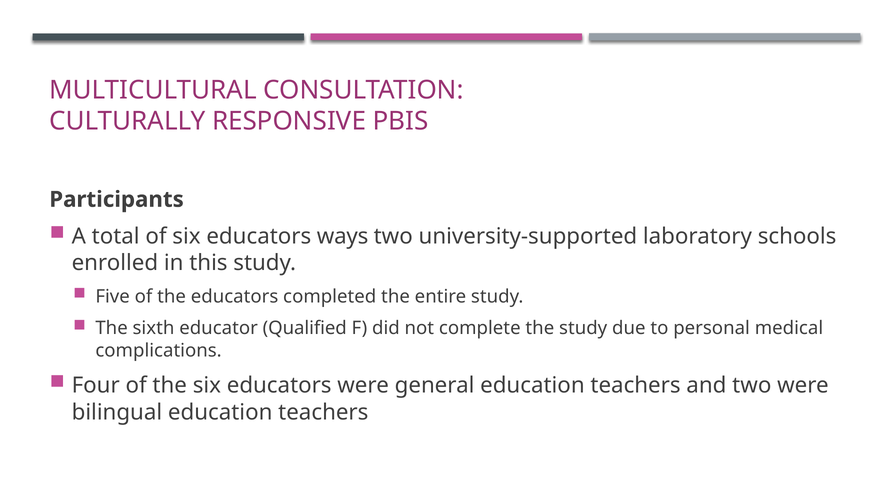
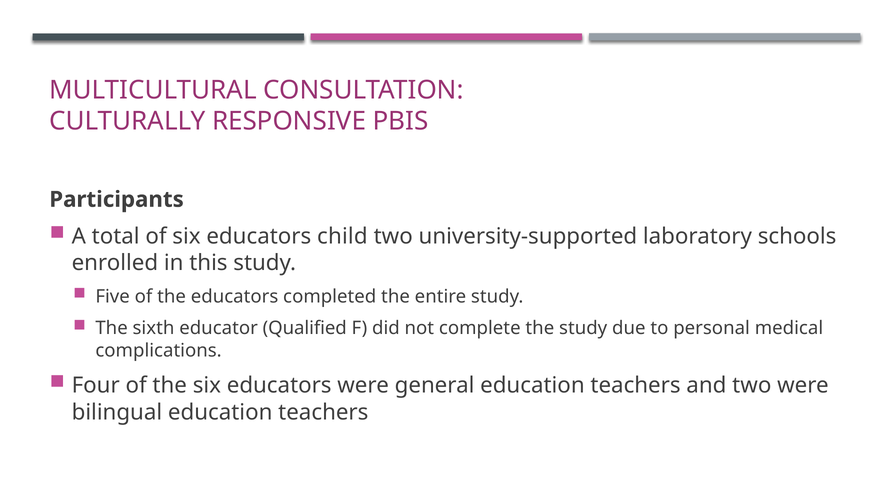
ways: ways -> child
